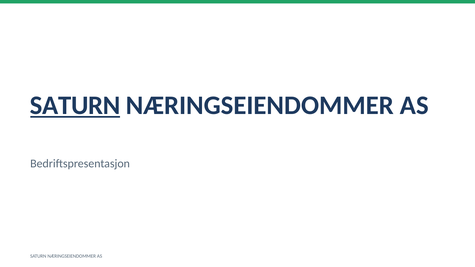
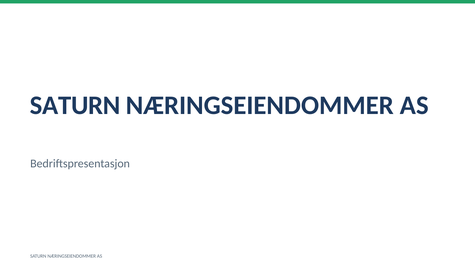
SATURN at (75, 105) underline: present -> none
